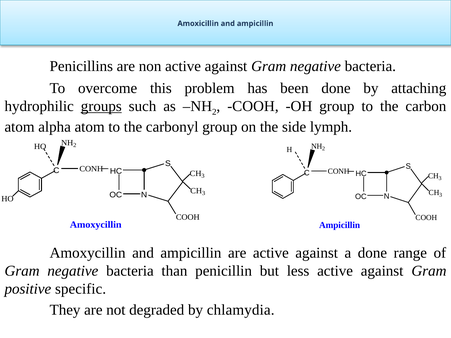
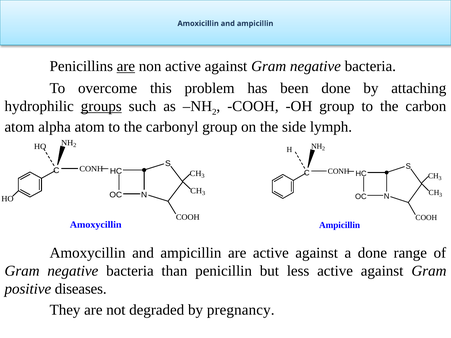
are at (126, 66) underline: none -> present
specific: specific -> diseases
chlamydia: chlamydia -> pregnancy
